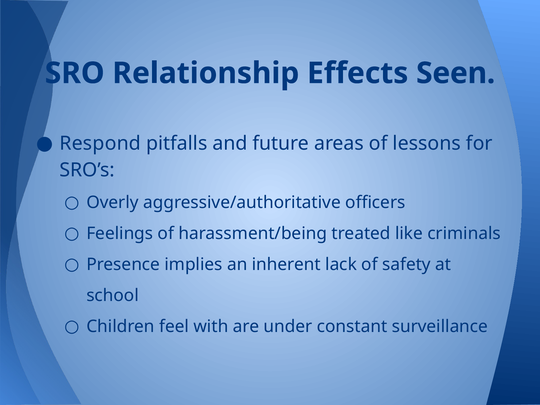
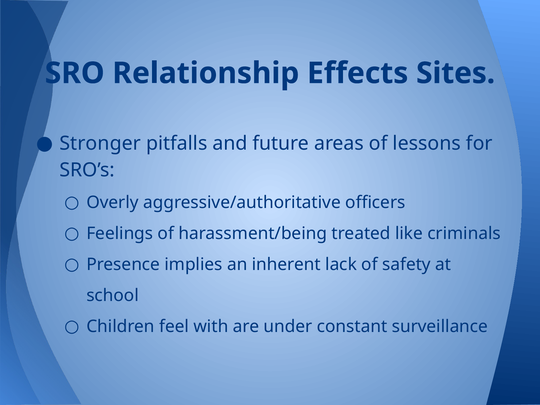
Seen: Seen -> Sites
Respond: Respond -> Stronger
